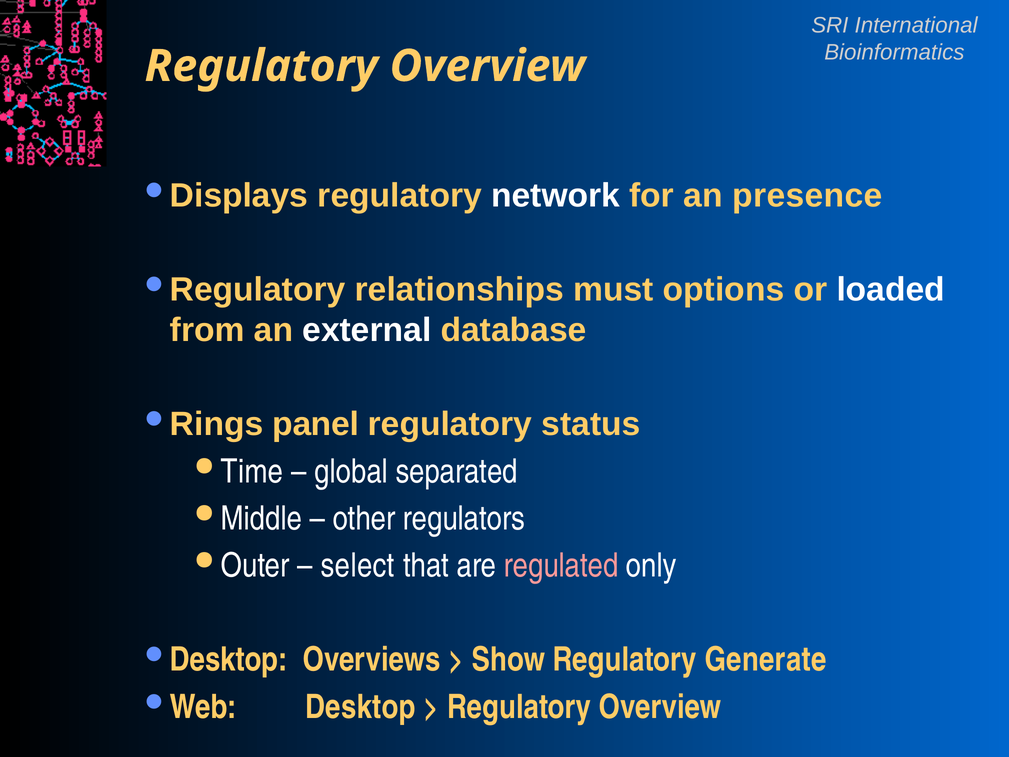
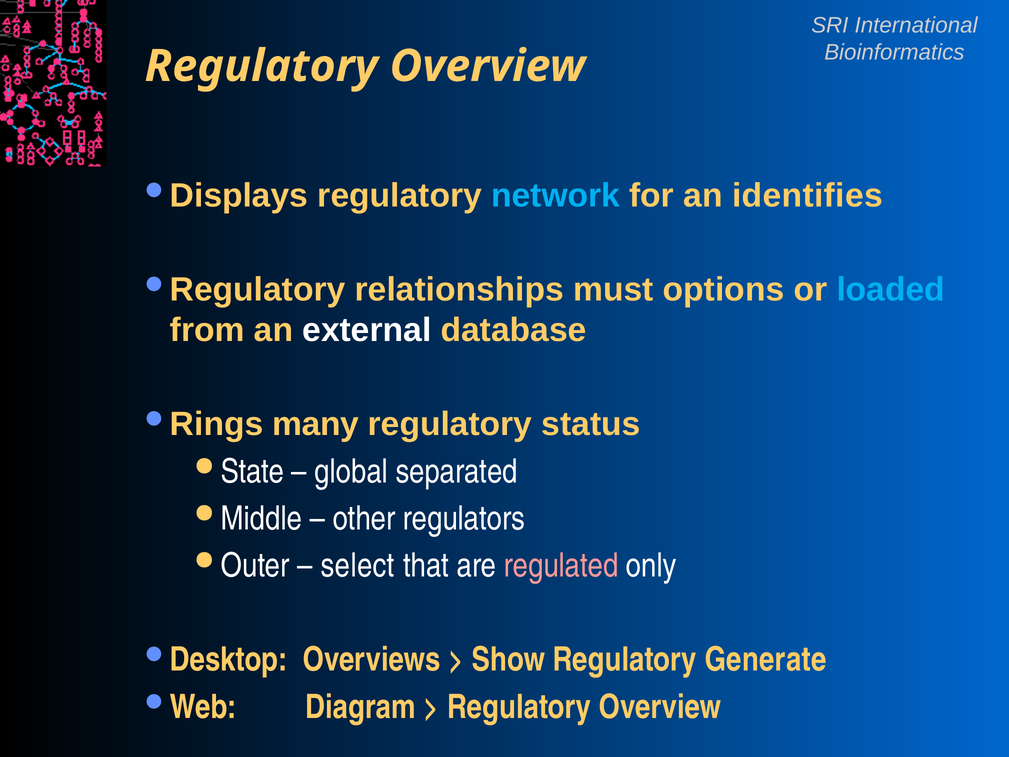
network colour: white -> light blue
presence: presence -> identifies
loaded colour: white -> light blue
panel: panel -> many
Time: Time -> State
Desktop: Desktop -> Diagram
